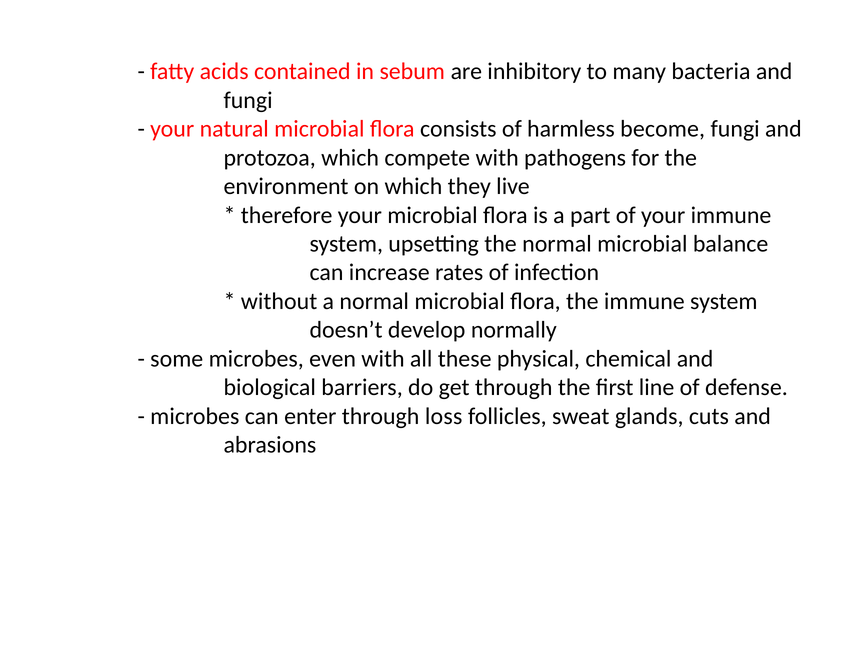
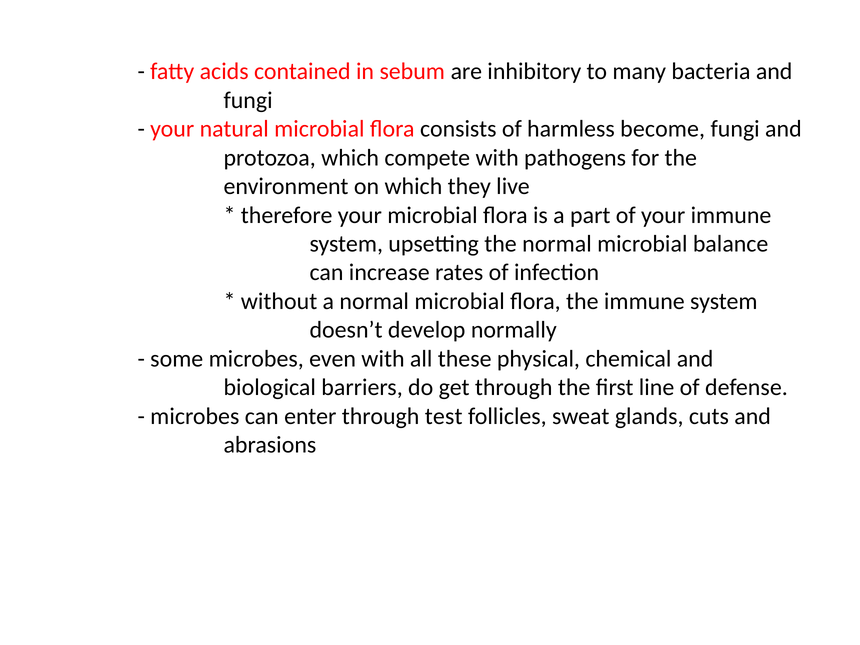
loss: loss -> test
